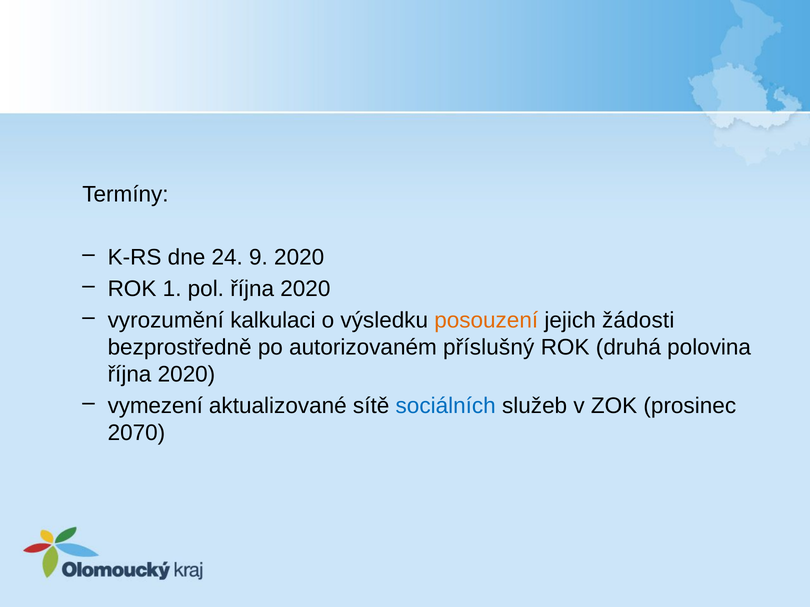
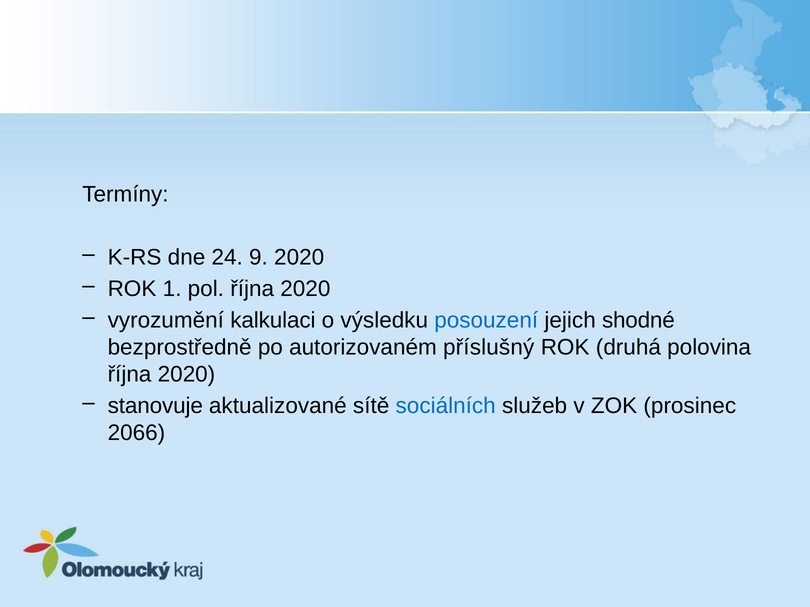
posouzení colour: orange -> blue
žádosti: žádosti -> shodné
vymezení: vymezení -> stanovuje
2070: 2070 -> 2066
